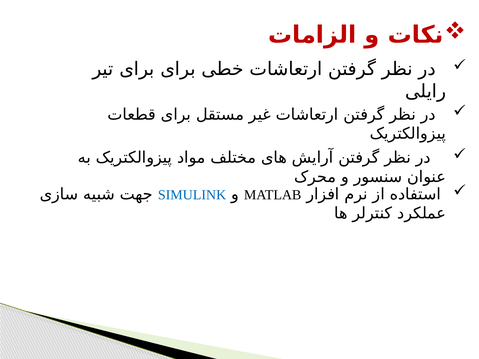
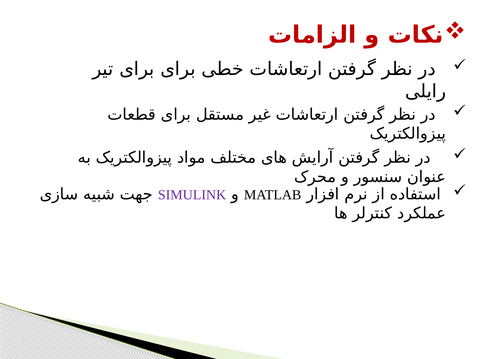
SIMULINK colour: blue -> purple
